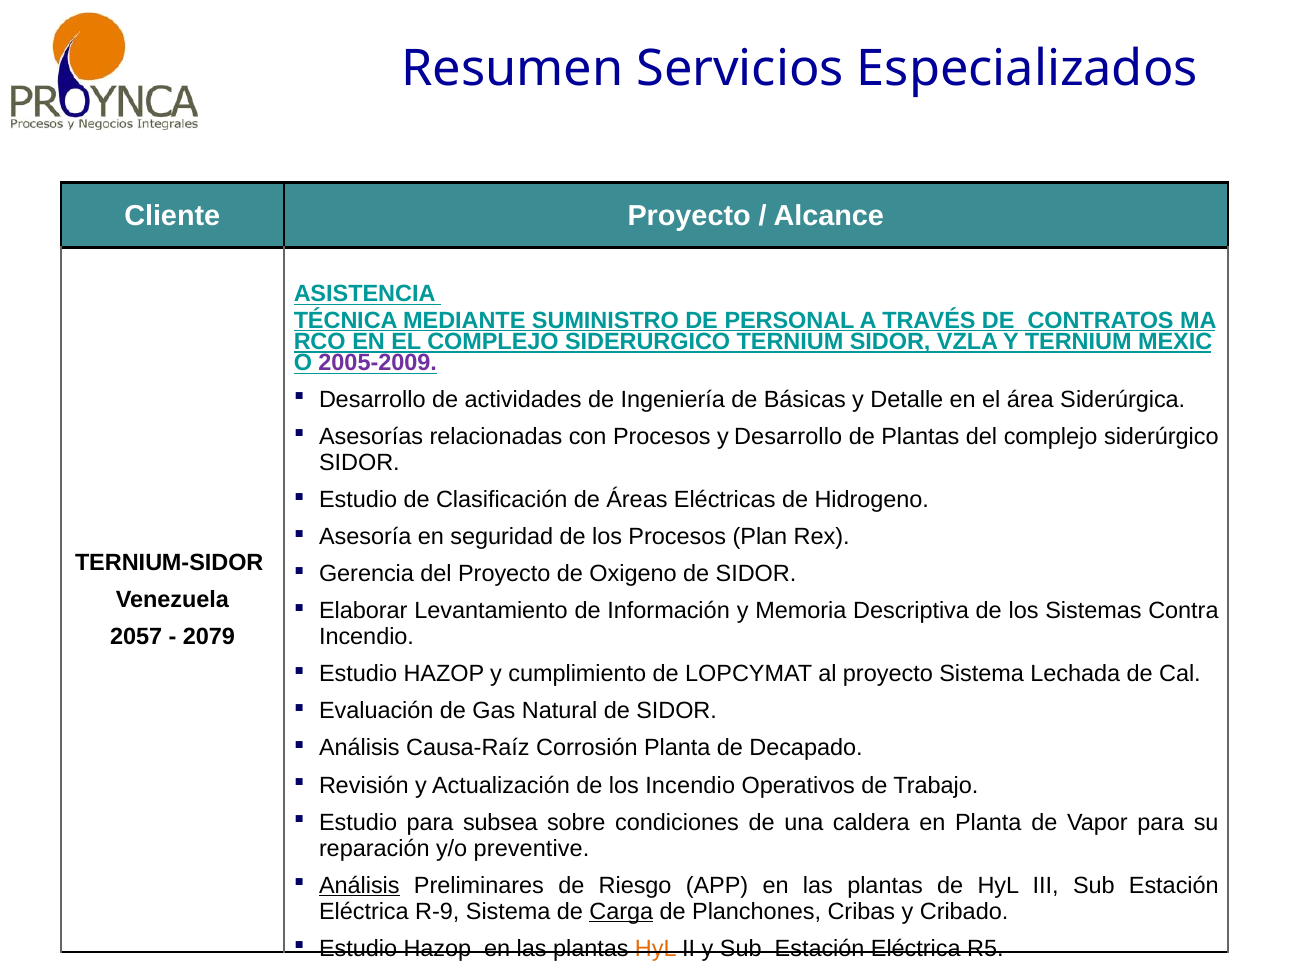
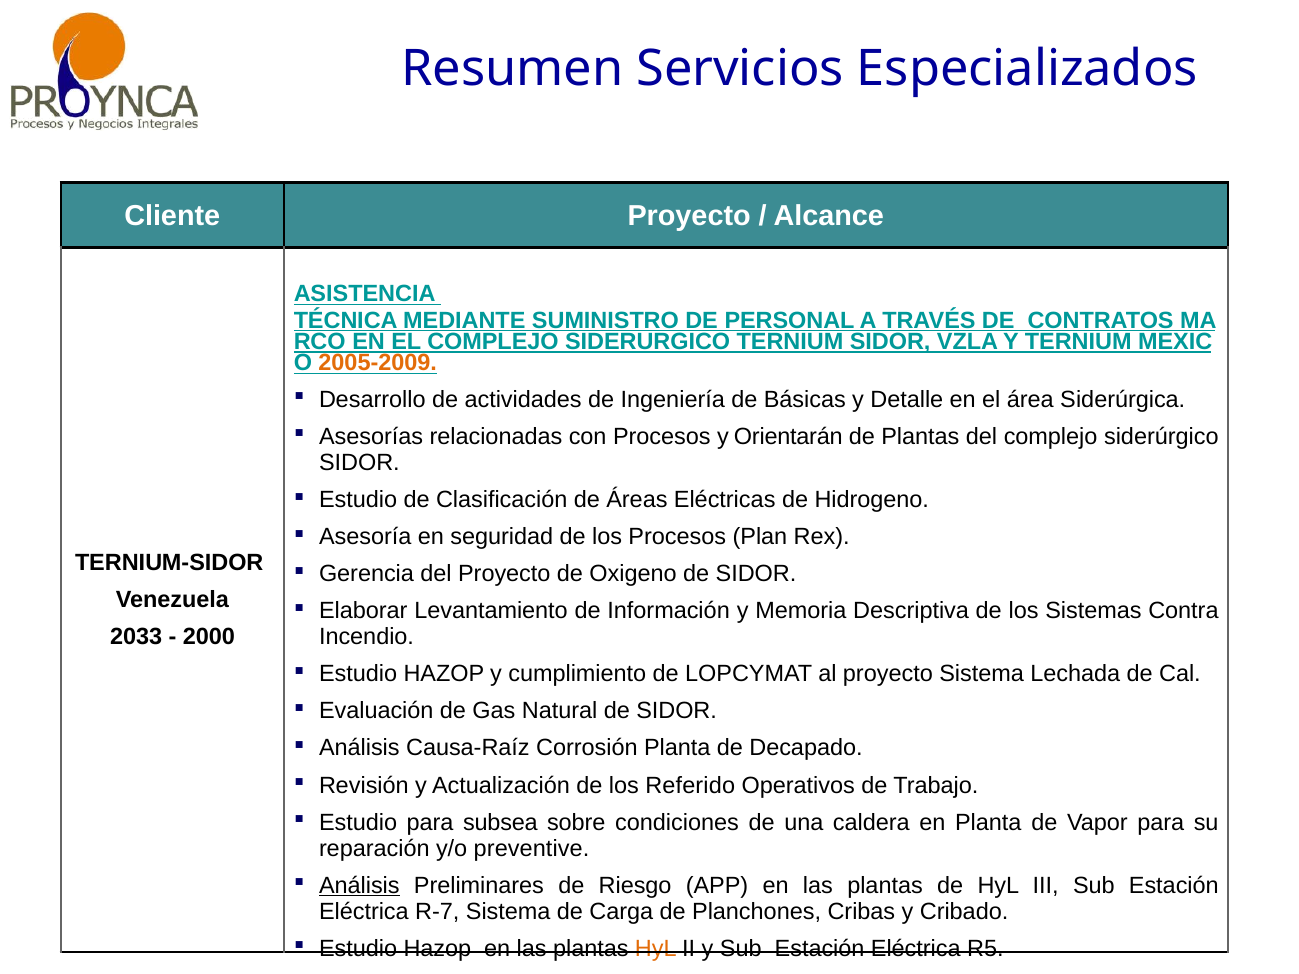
2005-2009 colour: purple -> orange
y Desarrollo: Desarrollo -> Orientarán
2057: 2057 -> 2033
2079: 2079 -> 2000
los Incendio: Incendio -> Referido
R-9: R-9 -> R-7
Carga underline: present -> none
